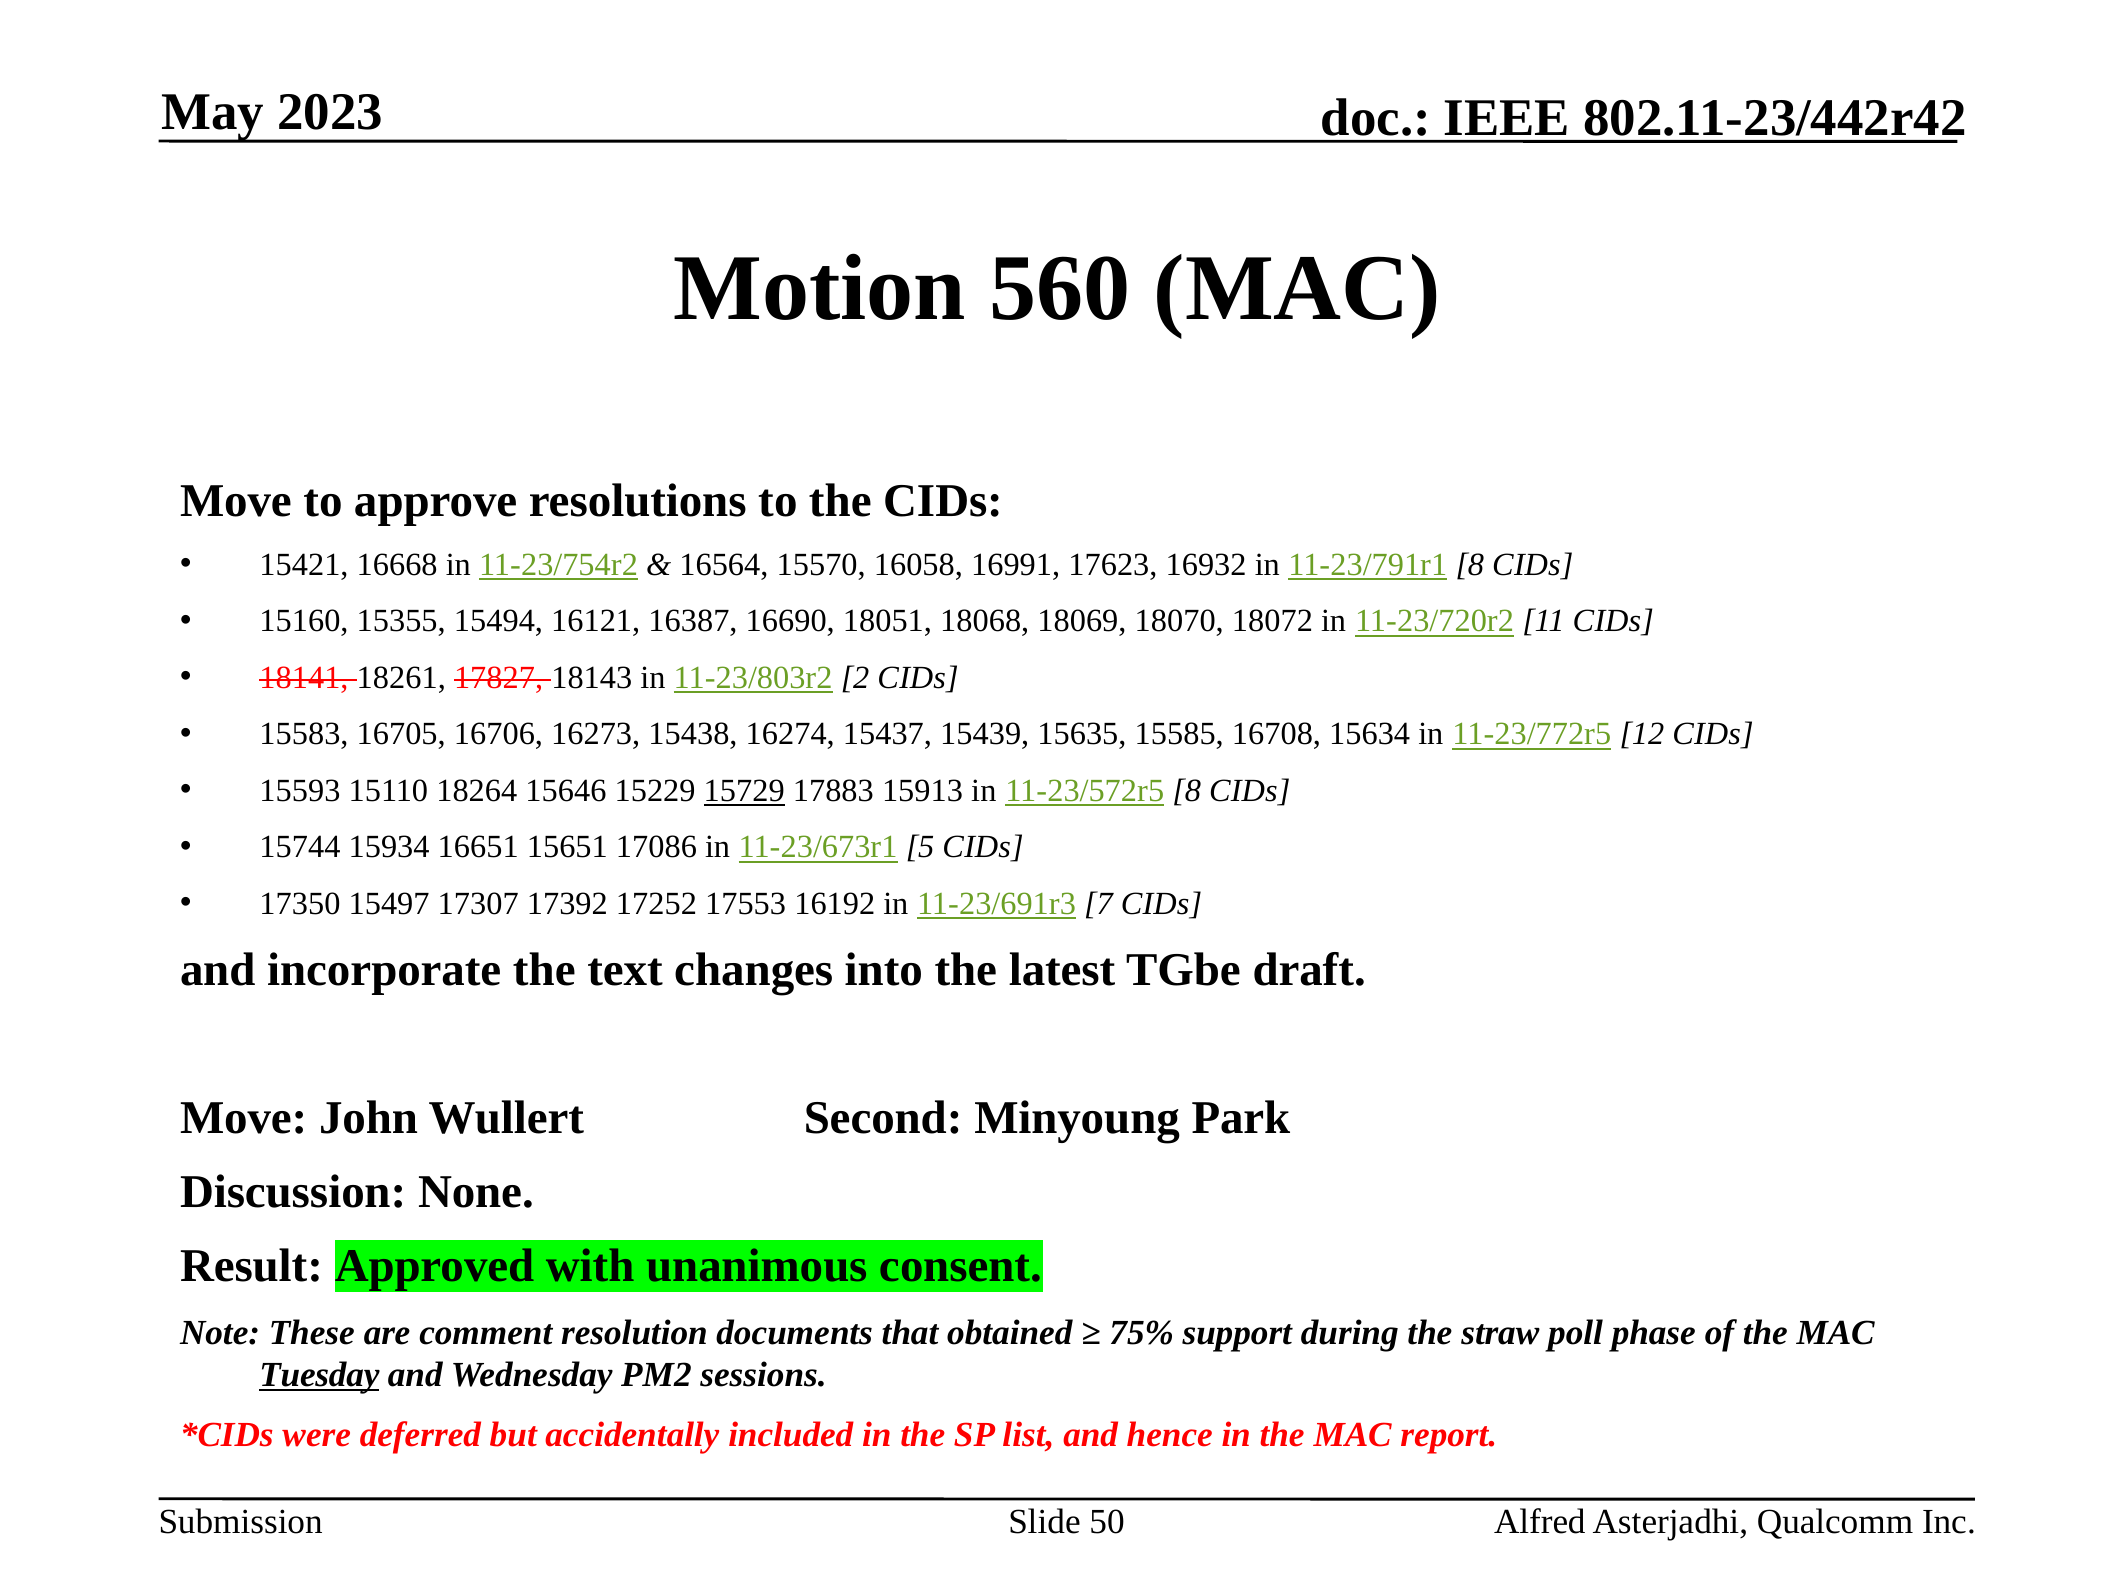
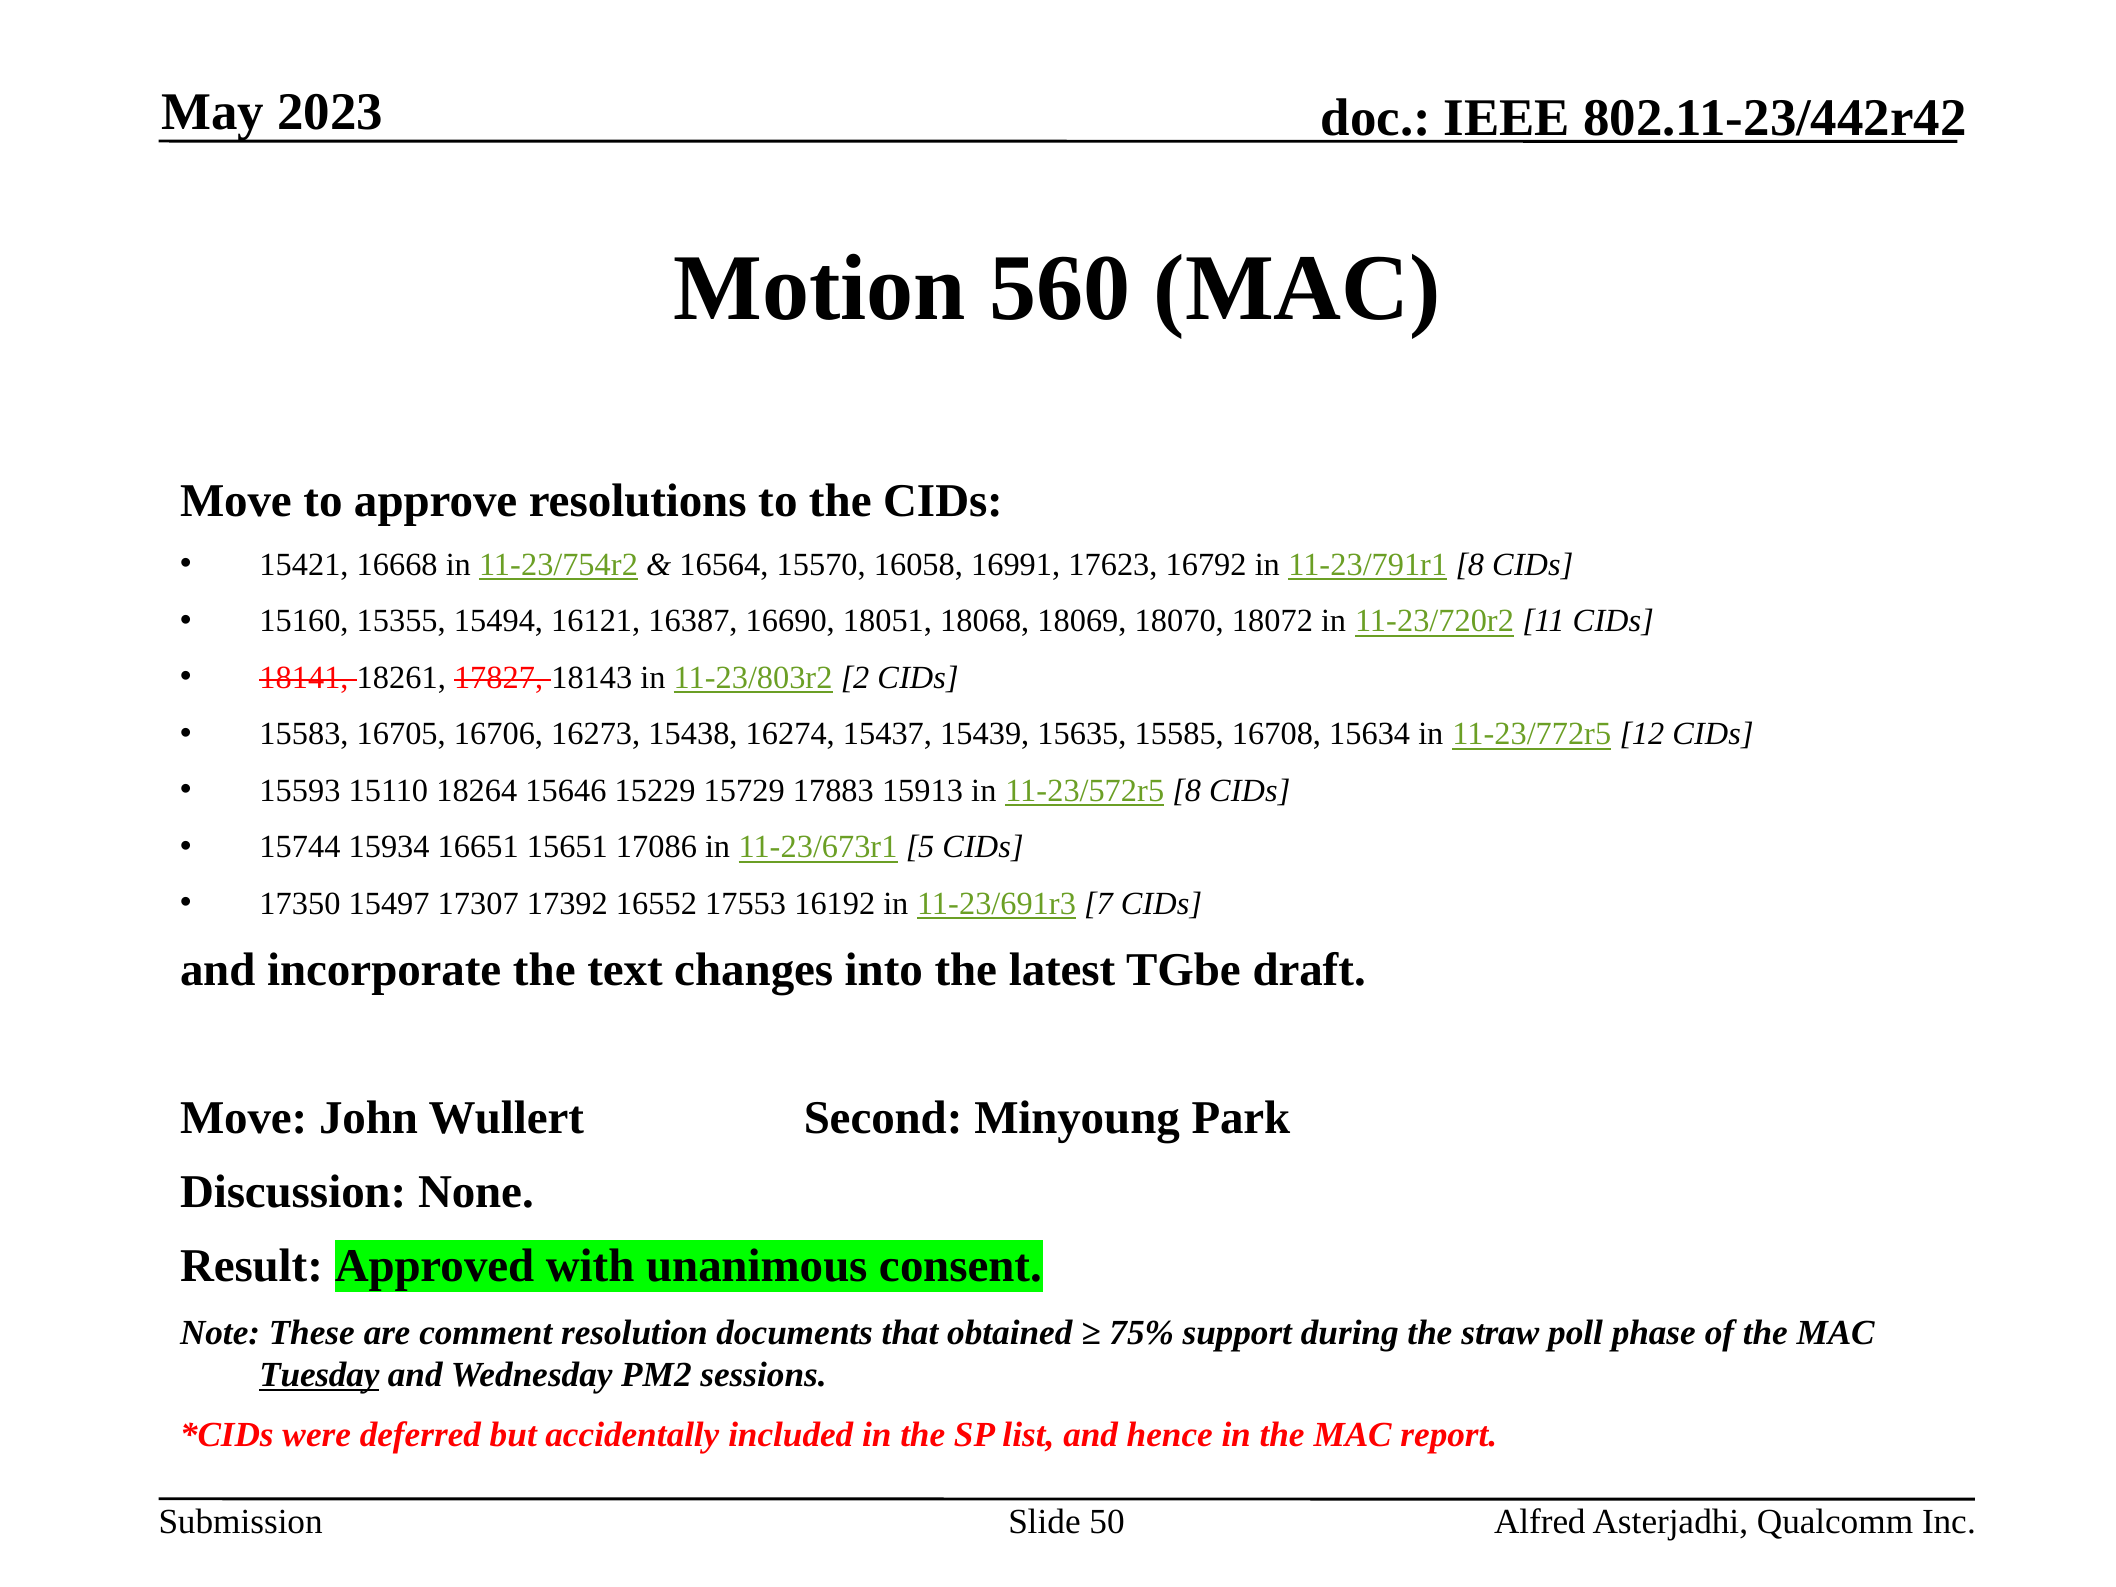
16932: 16932 -> 16792
15729 underline: present -> none
17252: 17252 -> 16552
